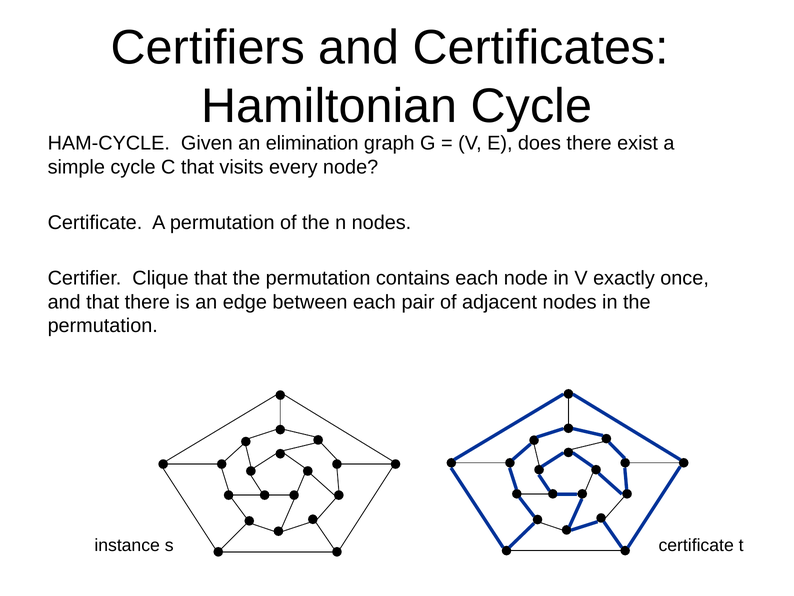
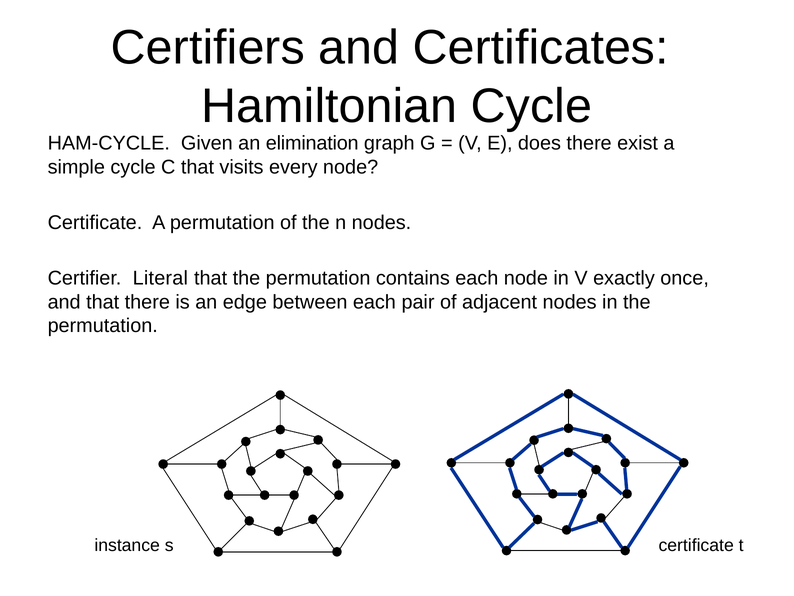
Clique: Clique -> Literal
